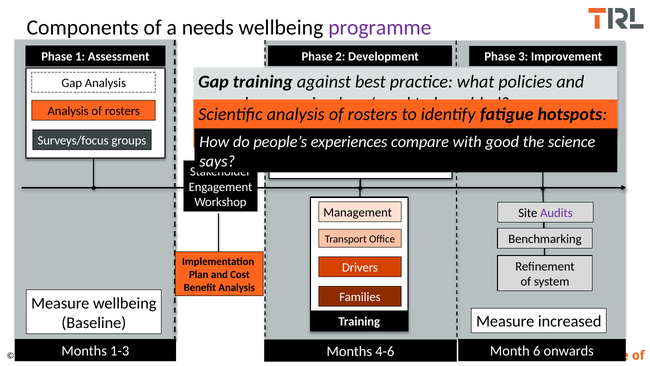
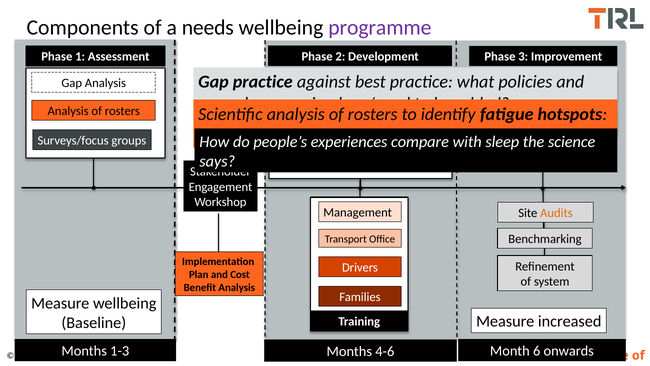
Gap training: training -> practice
good: good -> sleep
Audits colour: purple -> orange
